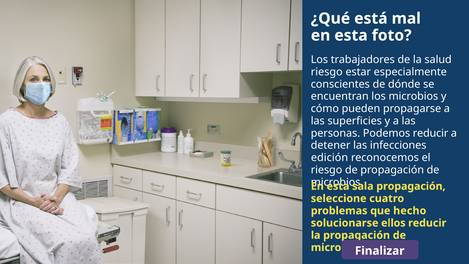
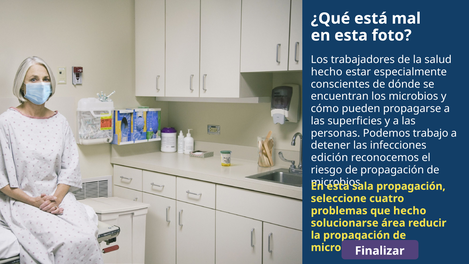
riesgo at (327, 72): riesgo -> hecho
Podemos reducir: reducir -> trabajo
ellos: ellos -> área
